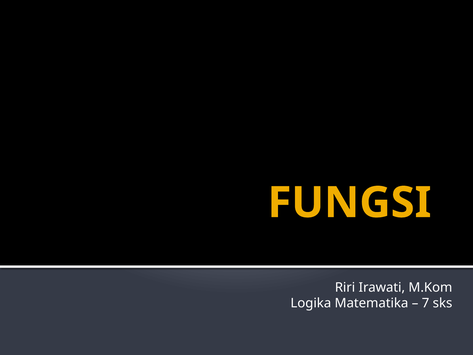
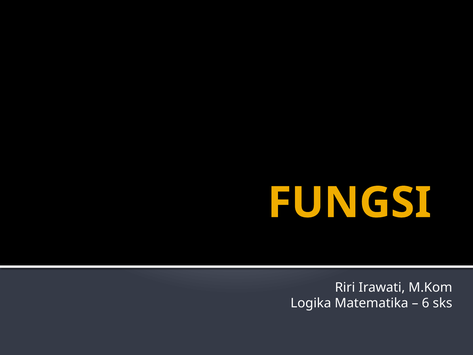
7: 7 -> 6
